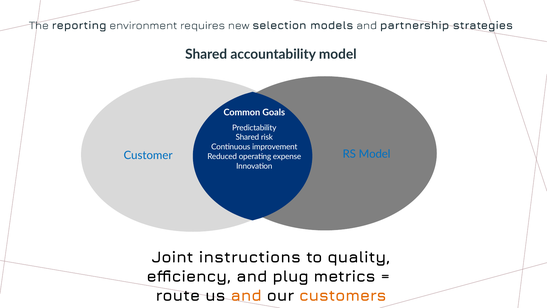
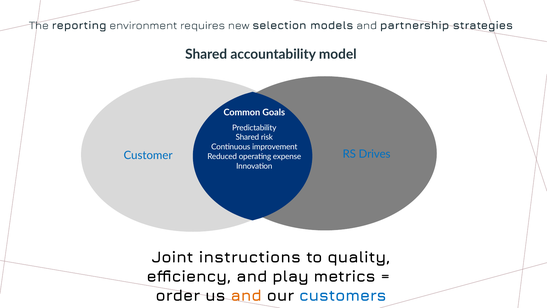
RS Model: Model -> Drives
plug: plug -> play
route: route -> order
customers colour: orange -> blue
